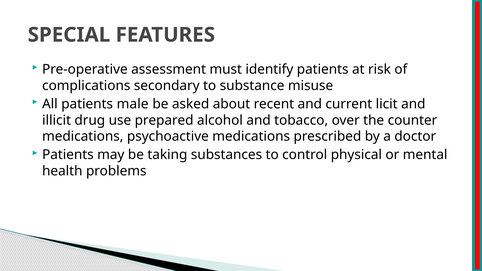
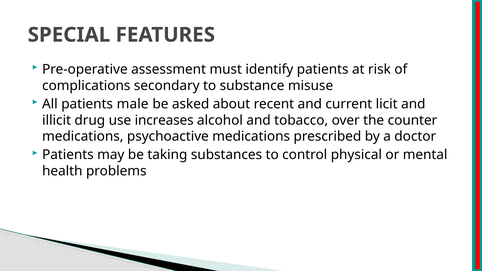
prepared: prepared -> increases
